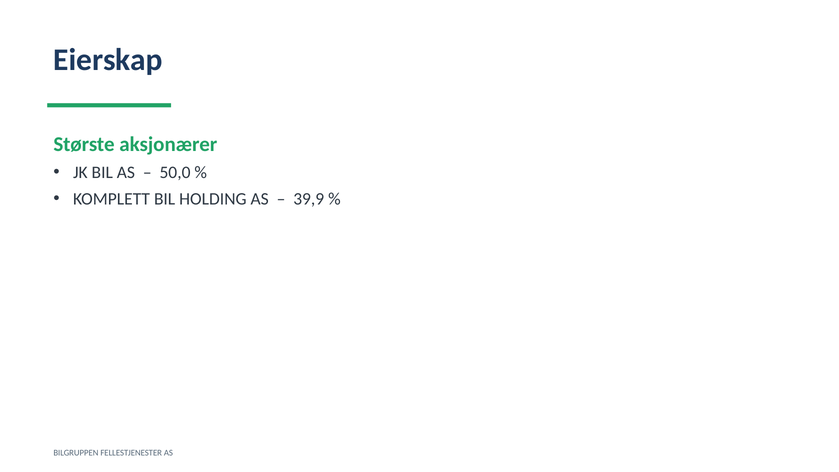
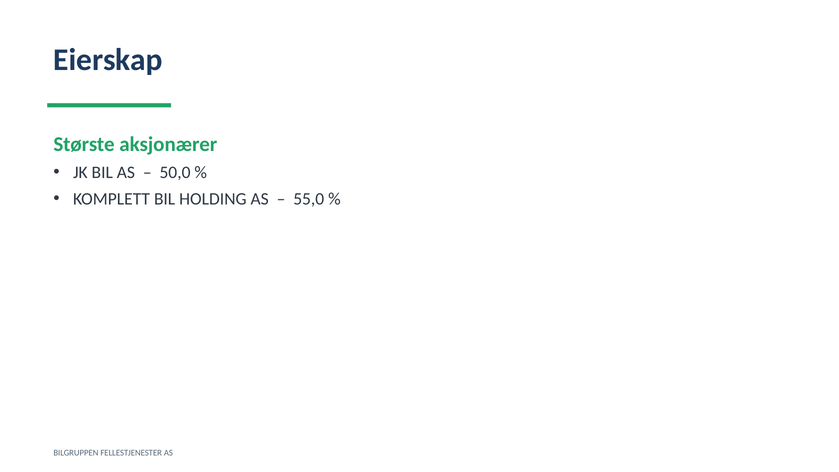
39,9: 39,9 -> 55,0
